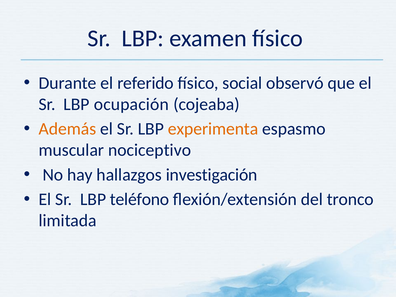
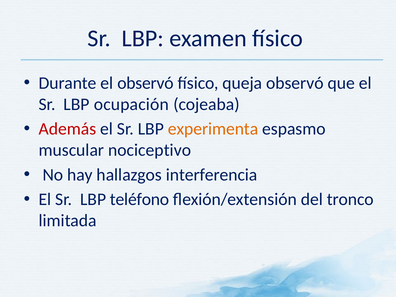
el referido: referido -> observó
social: social -> queja
Además colour: orange -> red
investigación: investigación -> interferencia
